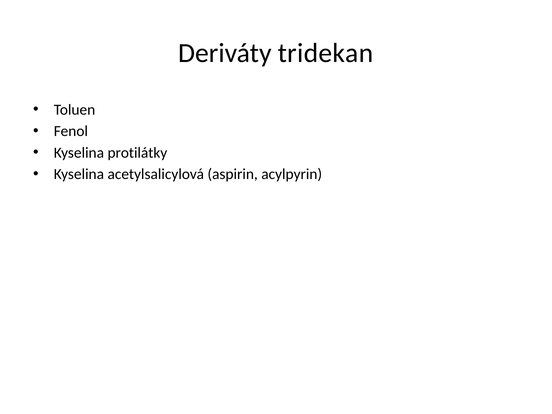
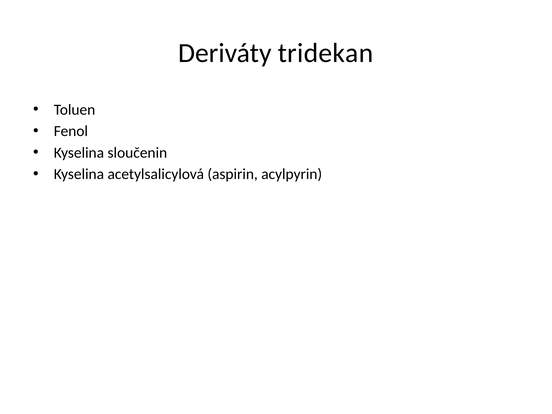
protilátky: protilátky -> sloučenin
